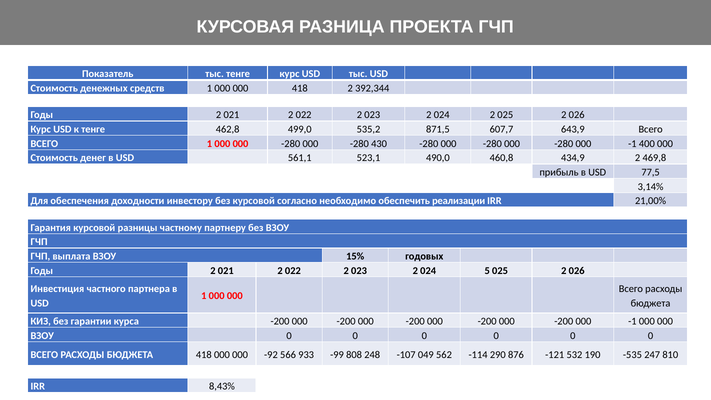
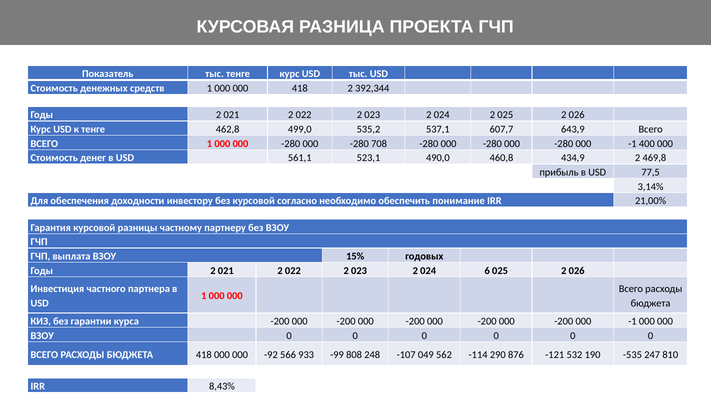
871,5: 871,5 -> 537,1
430: 430 -> 708
реализации: реализации -> понимание
5: 5 -> 6
